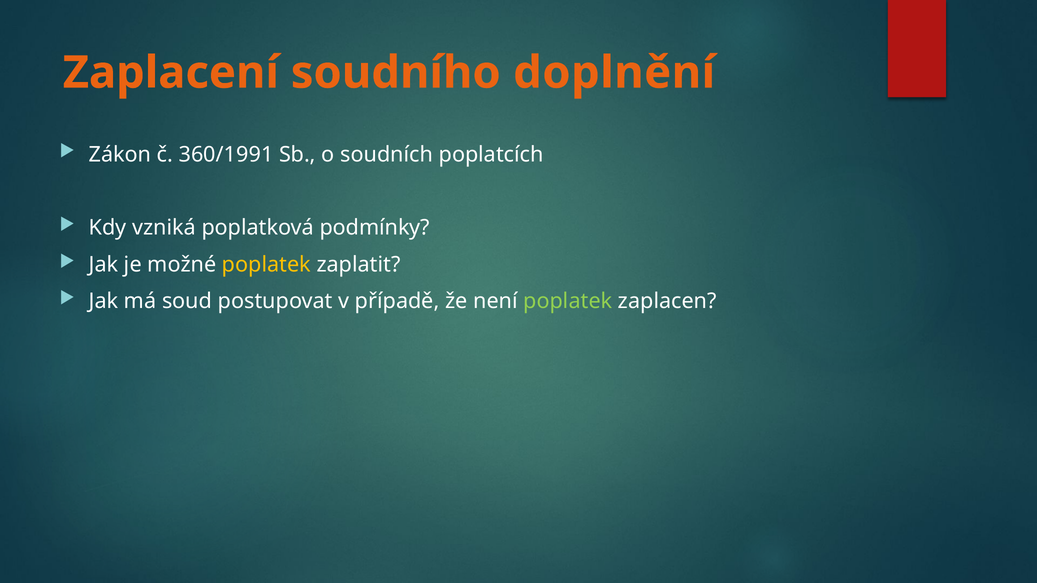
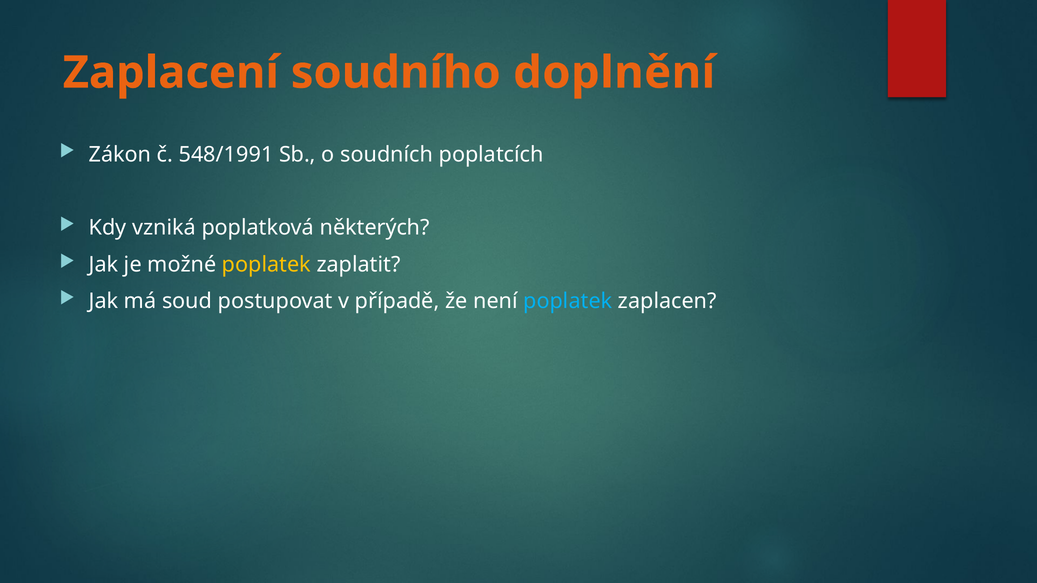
360/1991: 360/1991 -> 548/1991
podmínky: podmínky -> některých
poplatek at (568, 301) colour: light green -> light blue
